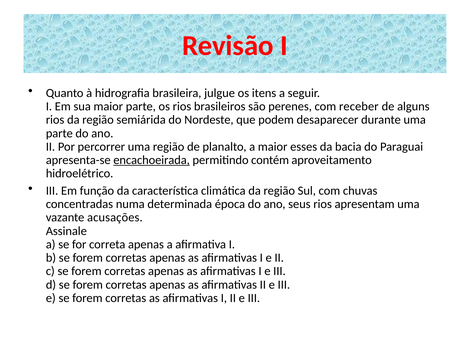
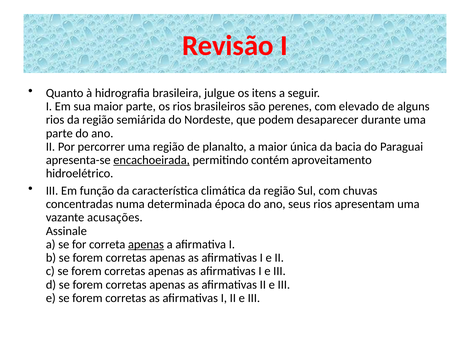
receber: receber -> elevado
esses: esses -> única
apenas at (146, 244) underline: none -> present
